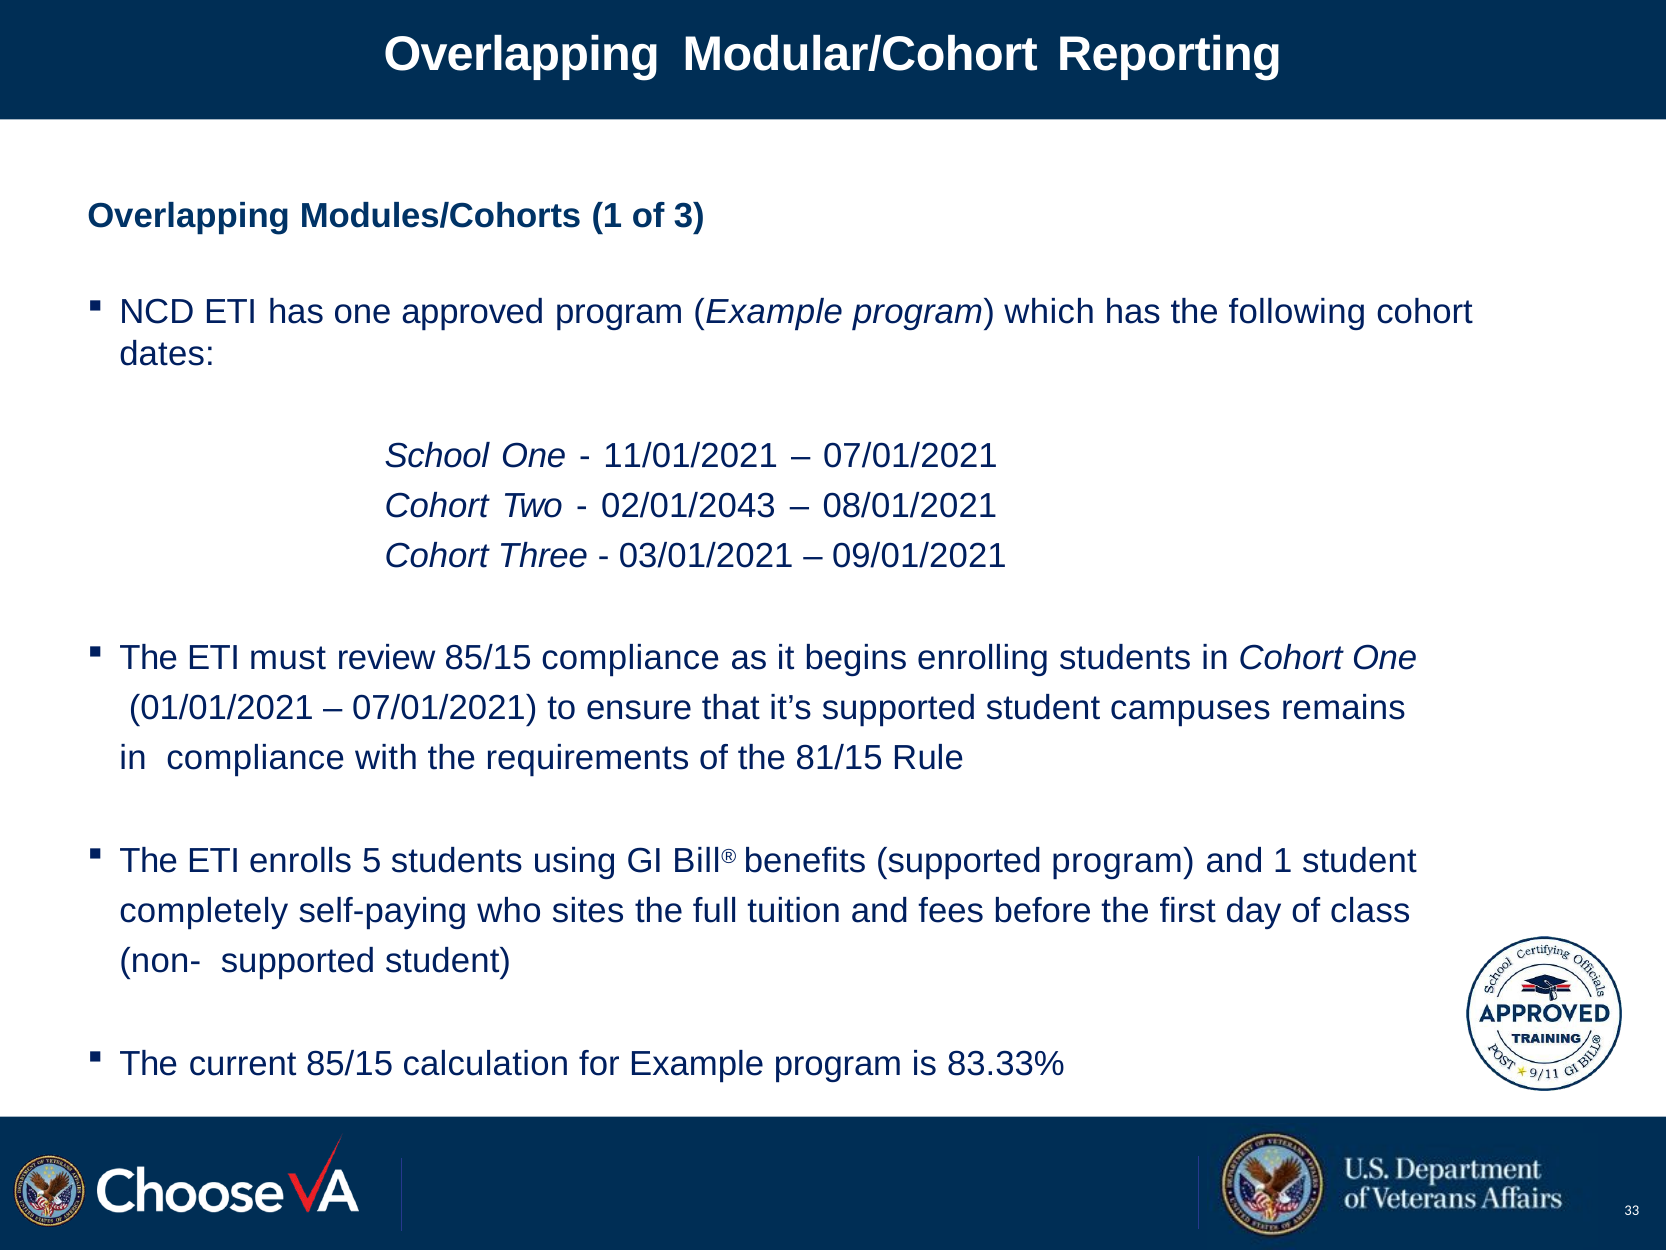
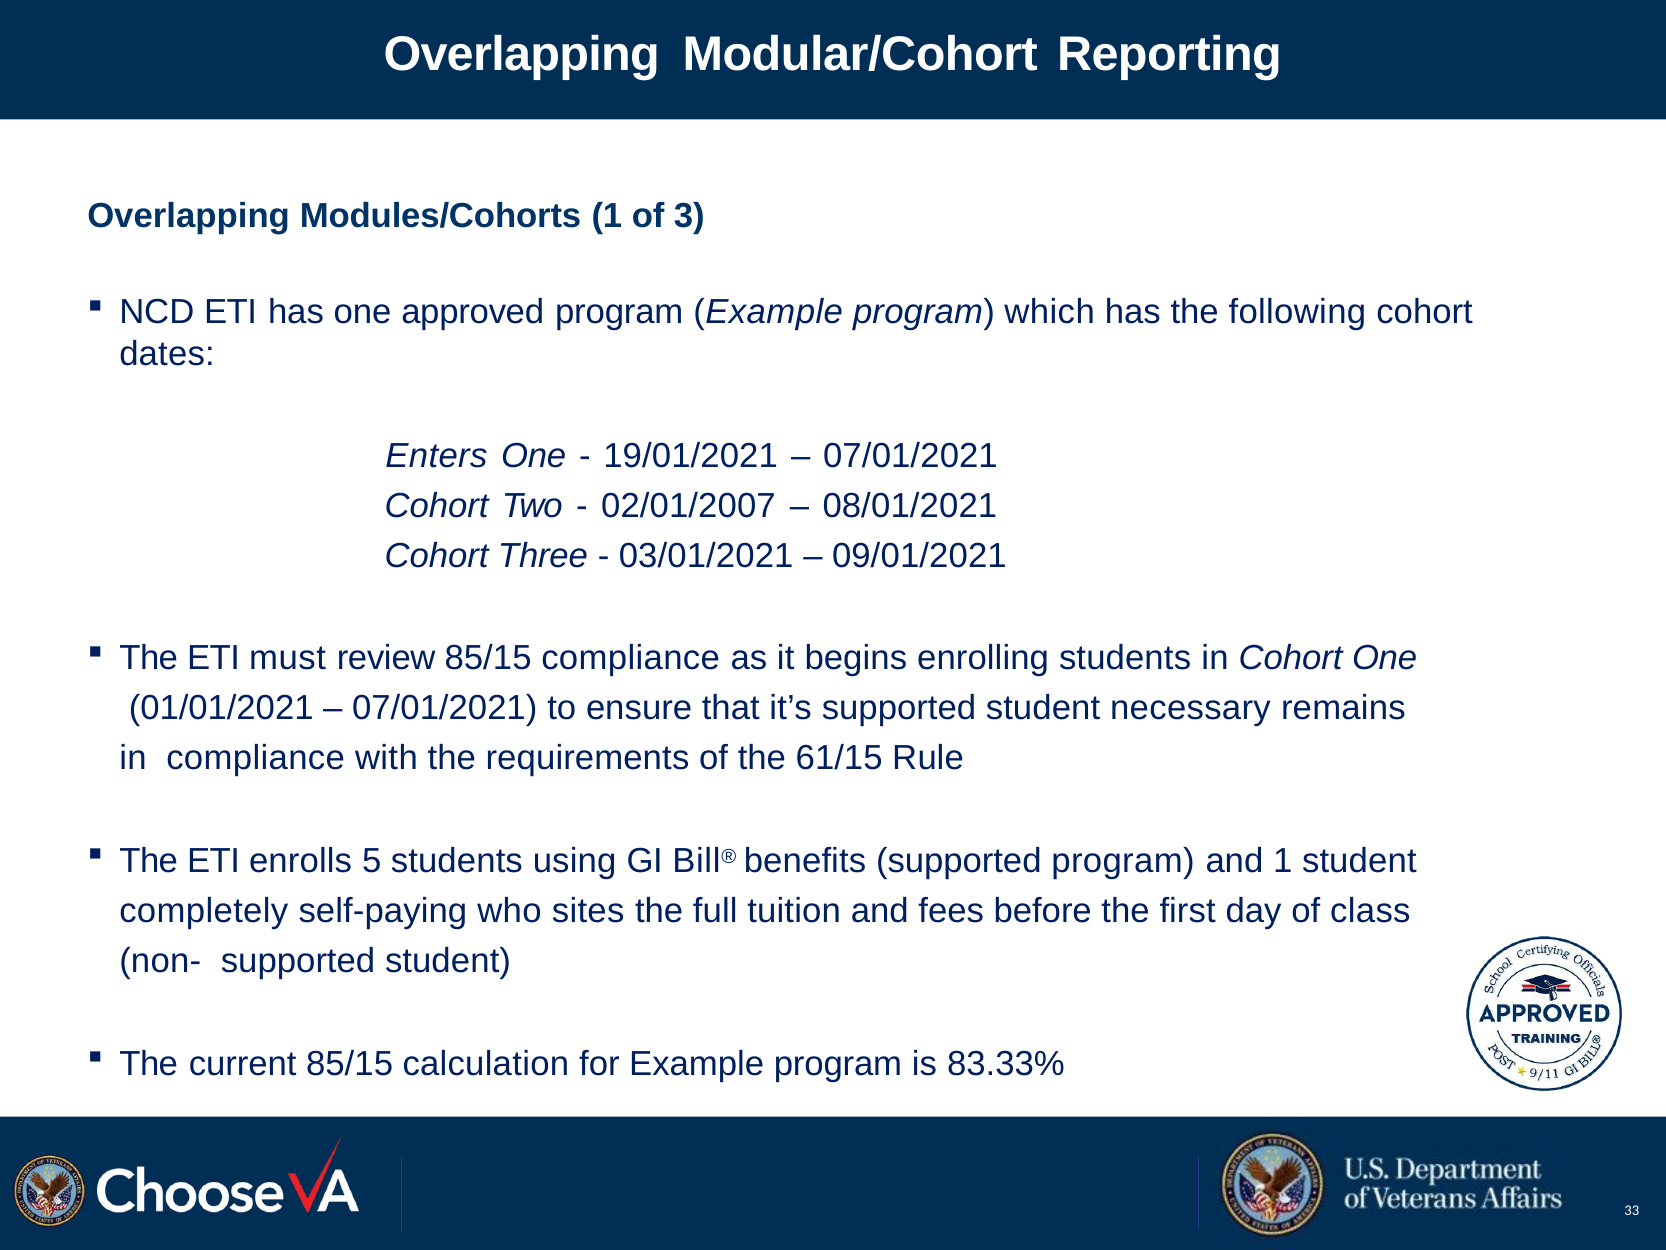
School: School -> Enters
11/01/2021: 11/01/2021 -> 19/01/2021
02/01/2043: 02/01/2043 -> 02/01/2007
campuses: campuses -> necessary
81/15: 81/15 -> 61/15
